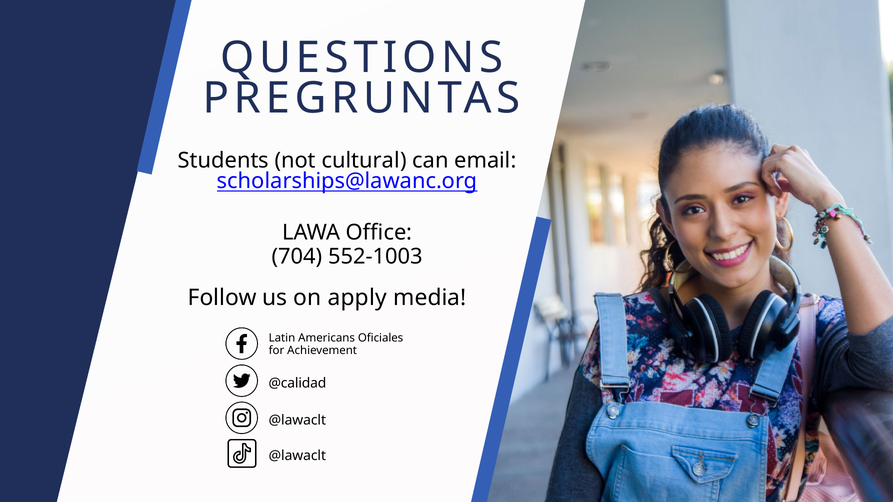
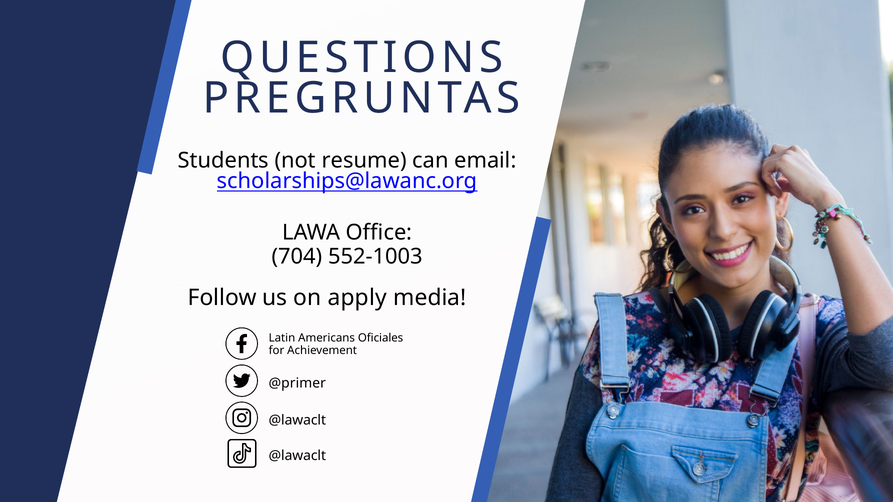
cultural: cultural -> resume
@calidad: @calidad -> @primer
